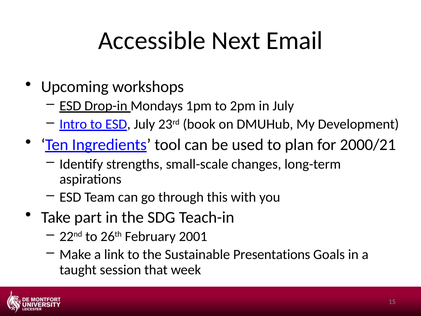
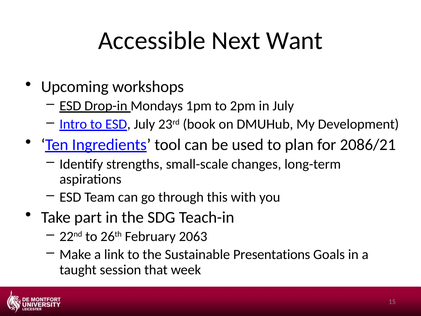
Email: Email -> Want
2000/21: 2000/21 -> 2086/21
2001: 2001 -> 2063
